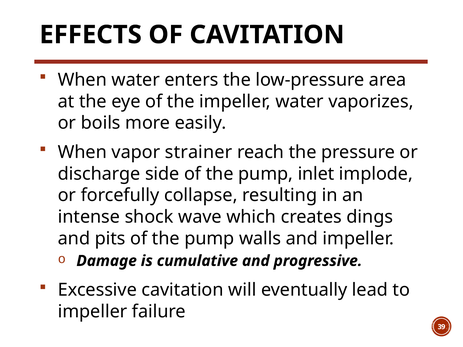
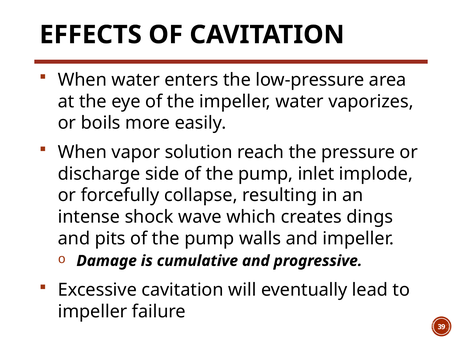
strainer: strainer -> solution
